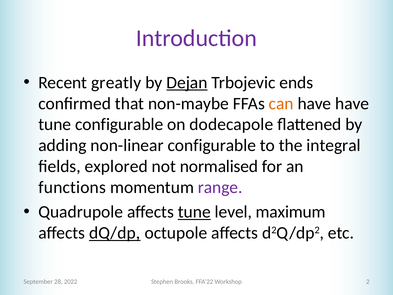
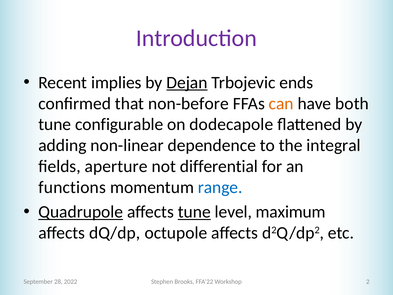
greatly: greatly -> implies
non-maybe: non-maybe -> non-before
have have: have -> both
non-linear configurable: configurable -> dependence
explored: explored -> aperture
normalised: normalised -> differential
range colour: purple -> blue
Quadrupole underline: none -> present
dQ/dp underline: present -> none
